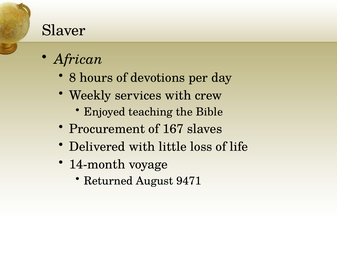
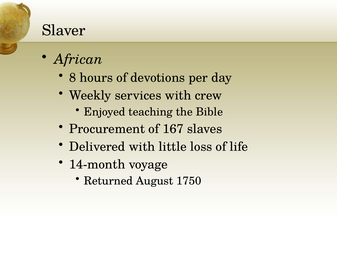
9471: 9471 -> 1750
